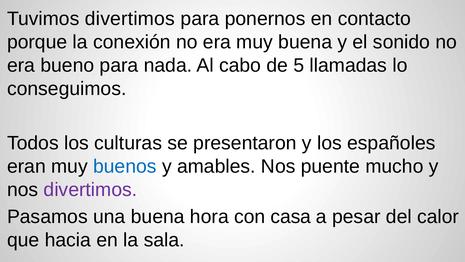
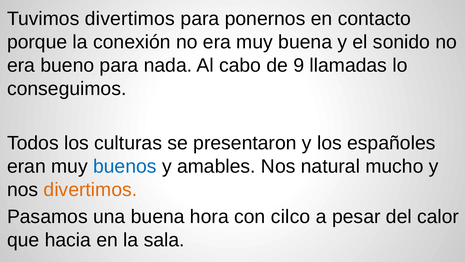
5: 5 -> 9
puente: puente -> natural
divertimos at (90, 189) colour: purple -> orange
casa: casa -> cilco
